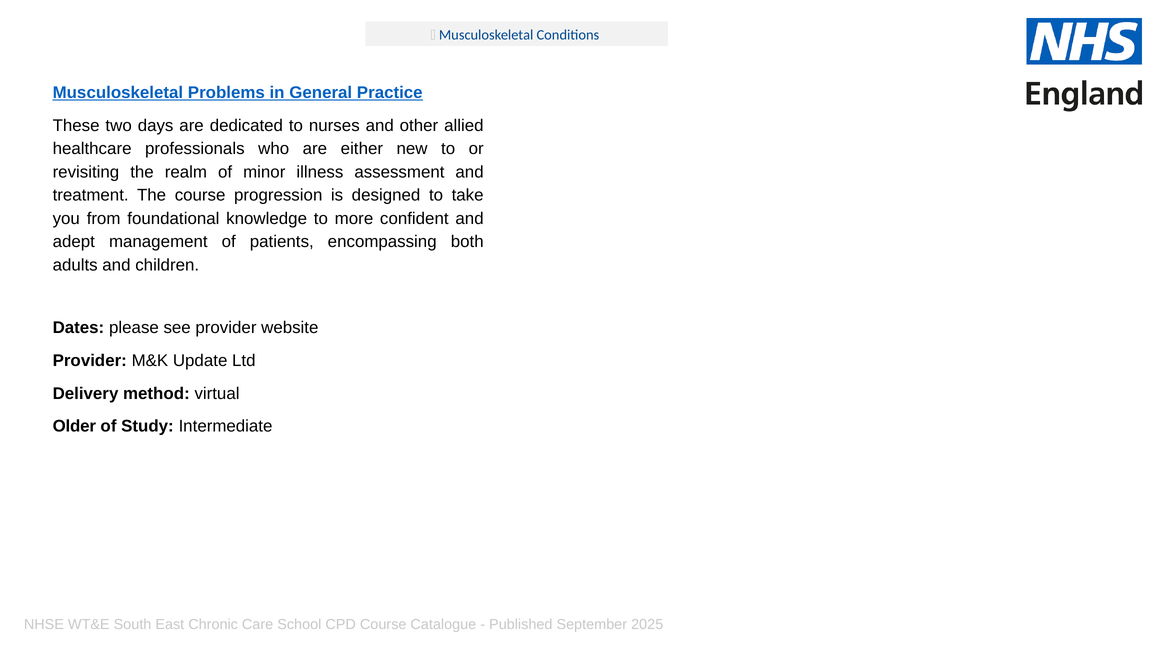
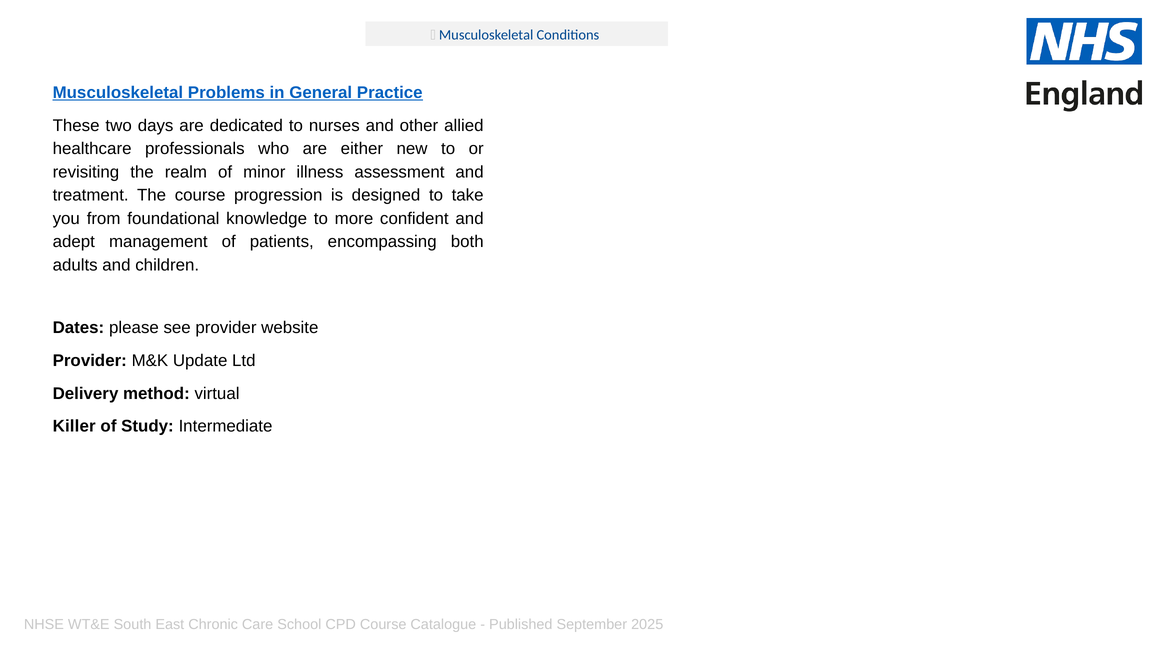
Older: Older -> Killer
